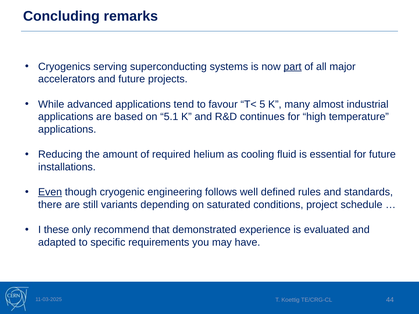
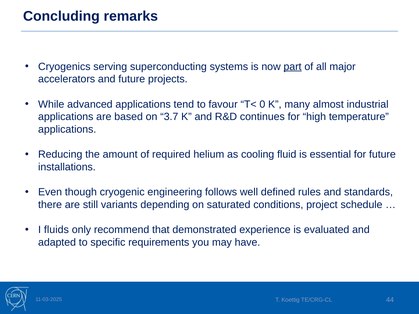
5: 5 -> 0
5.1: 5.1 -> 3.7
Even underline: present -> none
these: these -> fluids
